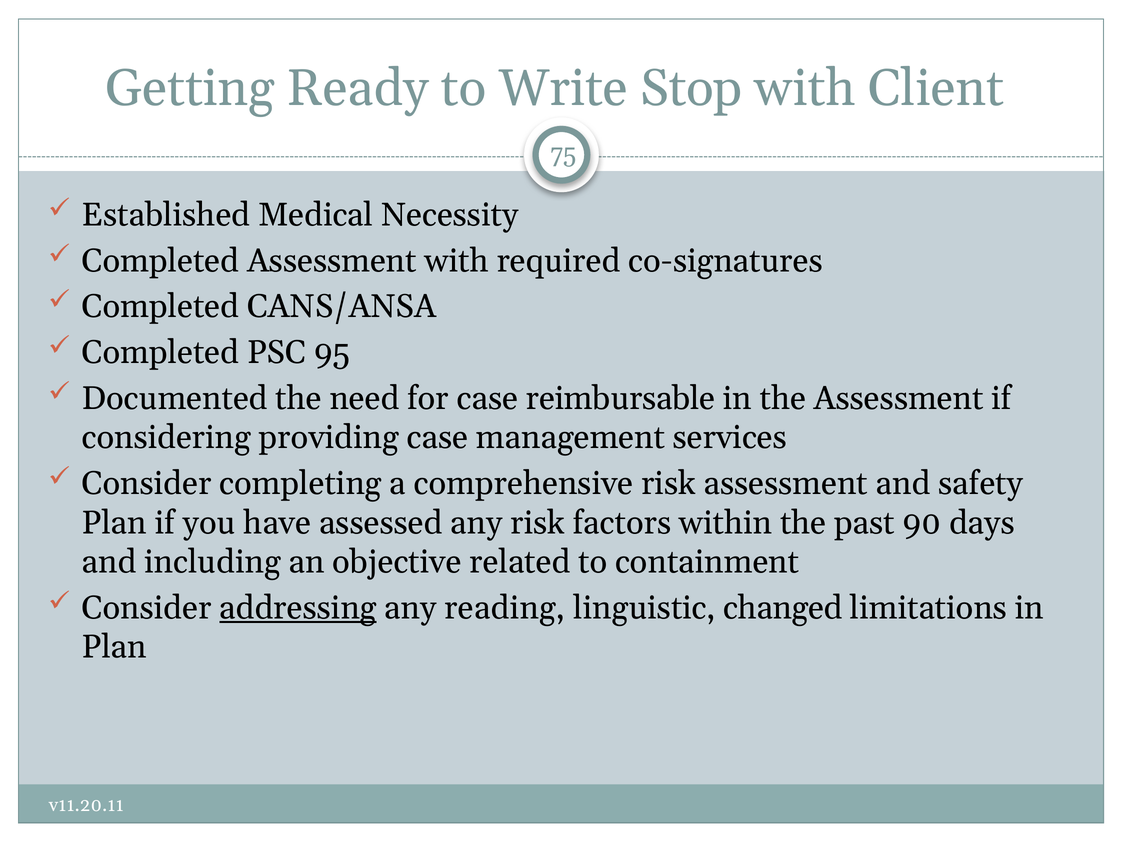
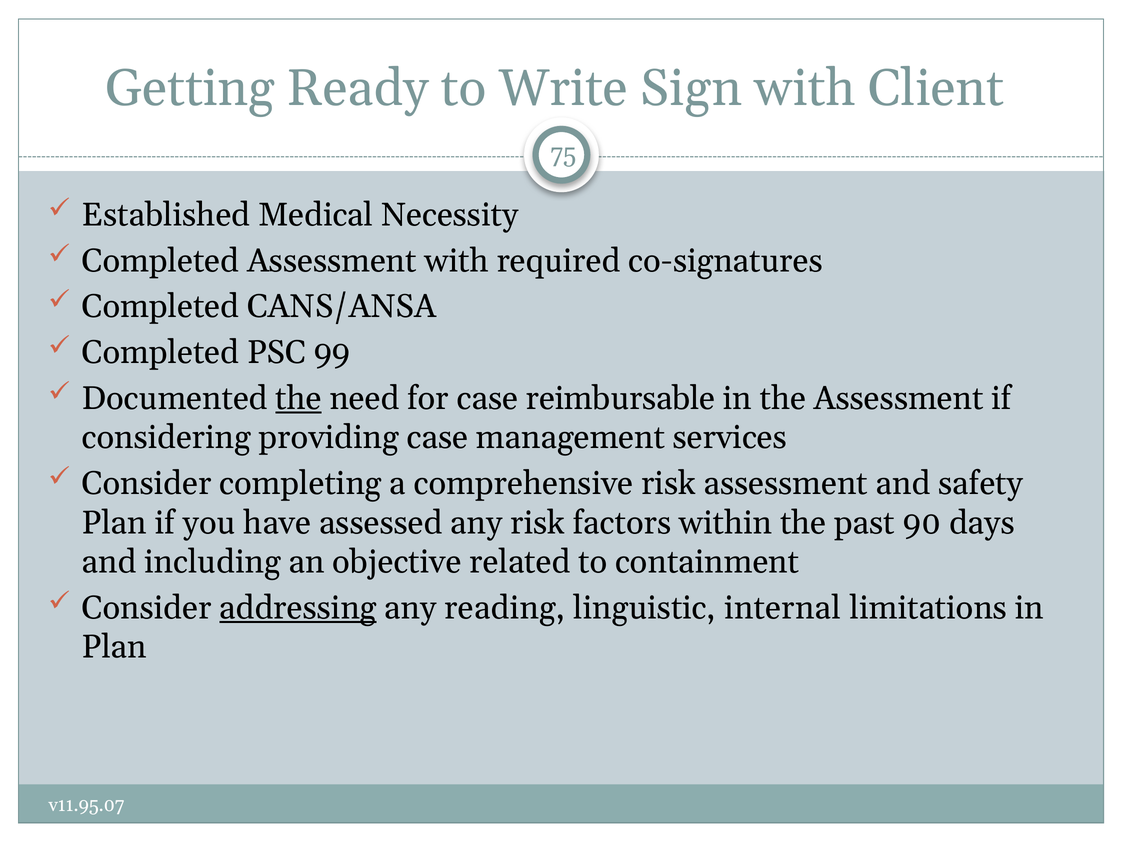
Stop: Stop -> Sign
95: 95 -> 99
the at (299, 398) underline: none -> present
changed: changed -> internal
v11.20.11: v11.20.11 -> v11.95.07
